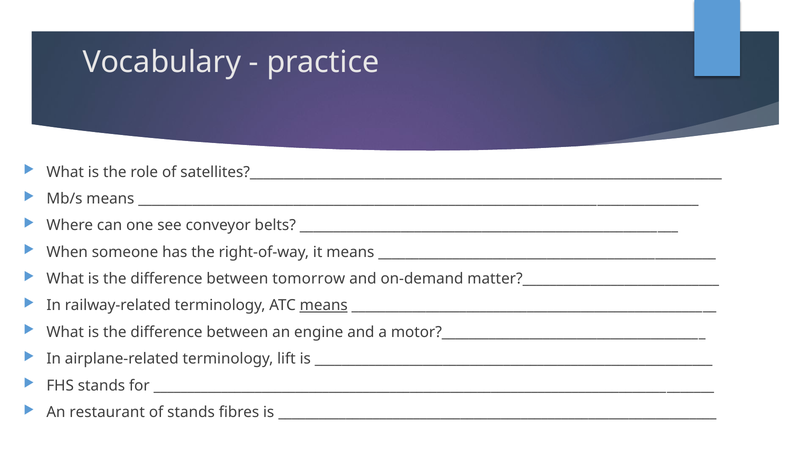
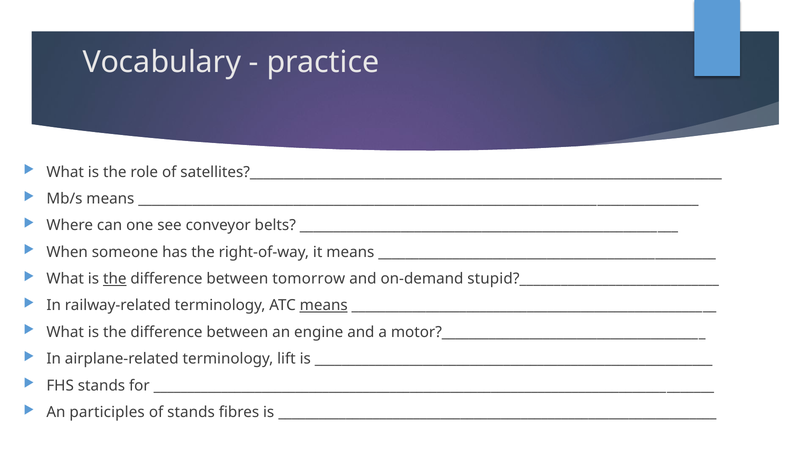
the at (115, 279) underline: none -> present
matter?_____________________________: matter?_____________________________ -> stupid?_____________________________
restaurant: restaurant -> participles
